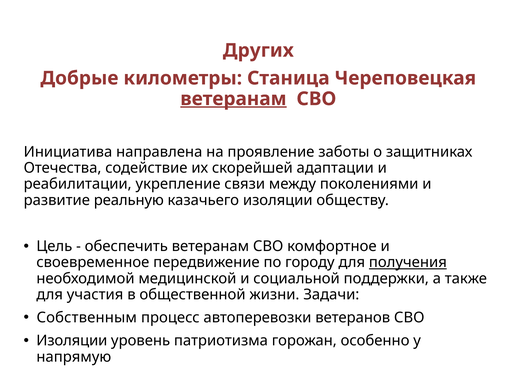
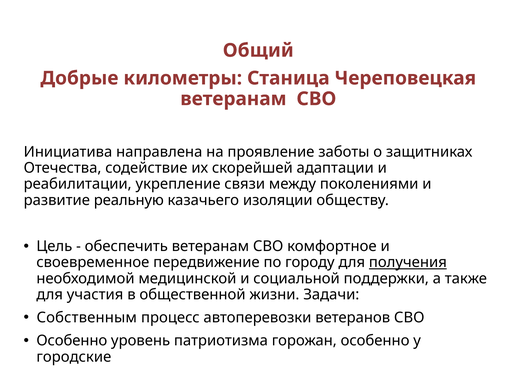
Других: Других -> Общий
ветеранам at (233, 99) underline: present -> none
Изоляции at (72, 340): Изоляции -> Особенно
напрямую: напрямую -> городские
